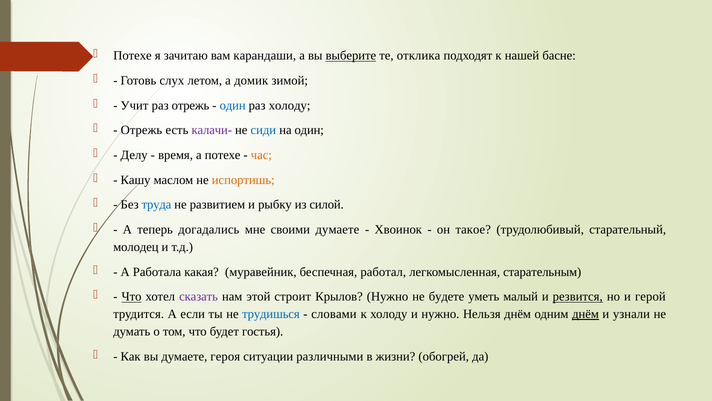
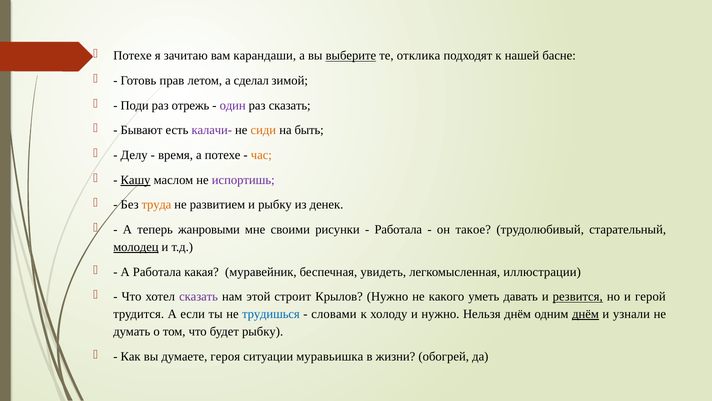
слух: слух -> прав
домик: домик -> сделал
Учит: Учит -> Поди
один at (233, 105) colour: blue -> purple
раз холоду: холоду -> сказать
Отрежь at (141, 130): Отрежь -> Бывают
сиди colour: blue -> orange
на один: один -> быть
Кашу underline: none -> present
испортишь colour: orange -> purple
труда colour: blue -> orange
силой: силой -> денек
догадались: догадались -> жанровыми
своими думаете: думаете -> рисунки
Хвоинок at (398, 229): Хвоинок -> Работала
молодец underline: none -> present
работал: работал -> увидеть
старательным: старательным -> иллюстрации
Что at (132, 296) underline: present -> none
будете: будете -> какого
малый: малый -> давать
будет гостья: гостья -> рыбку
различными: различными -> муравьишка
